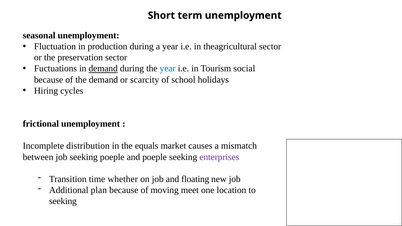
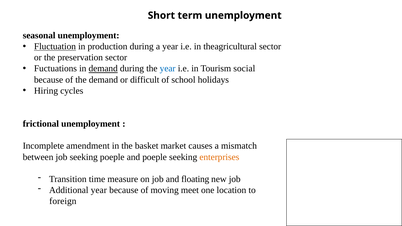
Fluctuation underline: none -> present
scarcity: scarcity -> difficult
distribution: distribution -> amendment
equals: equals -> basket
enterprises colour: purple -> orange
whether: whether -> measure
Additional plan: plan -> year
seeking at (63, 201): seeking -> foreign
